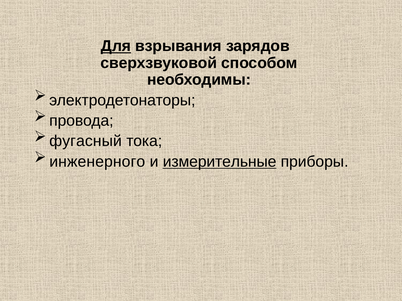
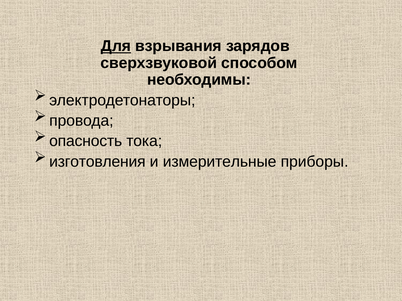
фугасный: фугасный -> опасность
инженерного: инженерного -> изготовления
измерительные underline: present -> none
